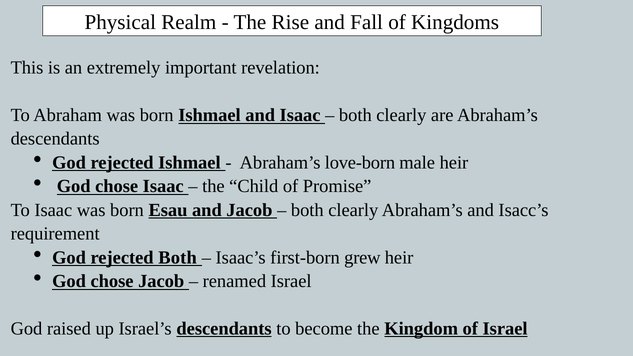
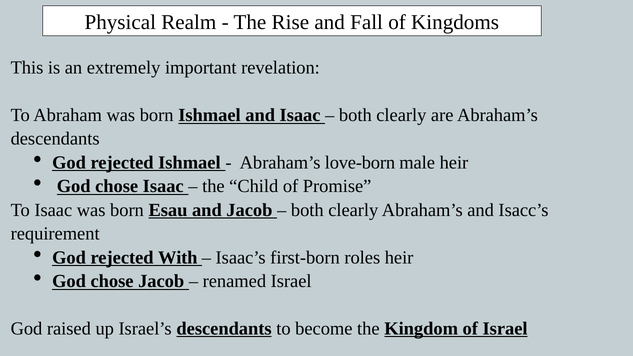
rejected Both: Both -> With
grew: grew -> roles
